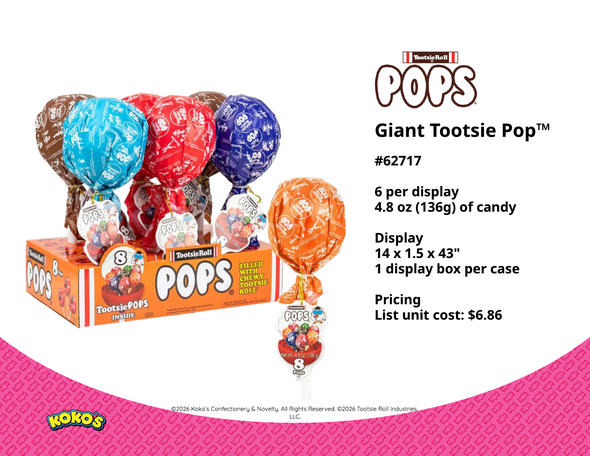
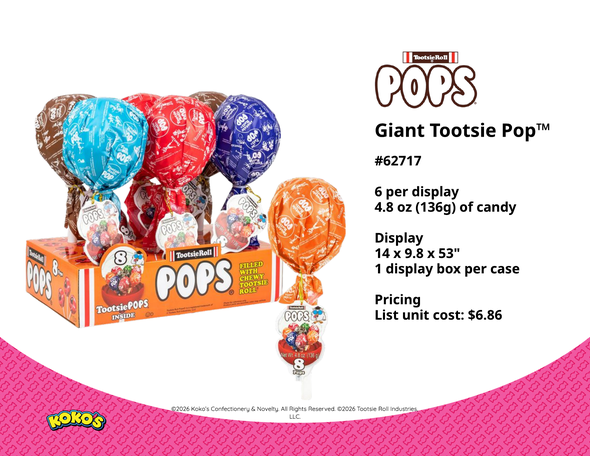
1.5: 1.5 -> 9.8
43: 43 -> 53
